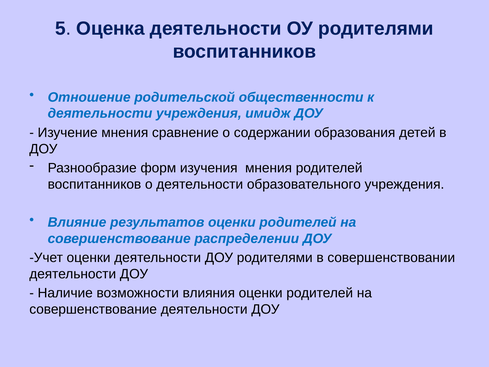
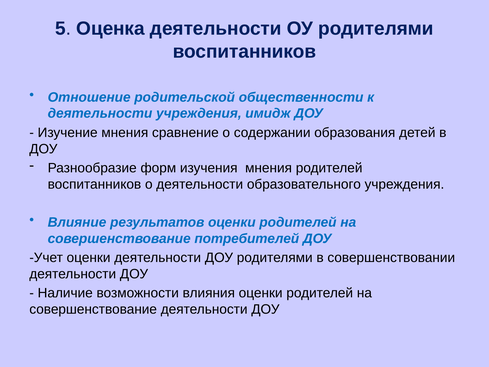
распределении: распределении -> потребителей
